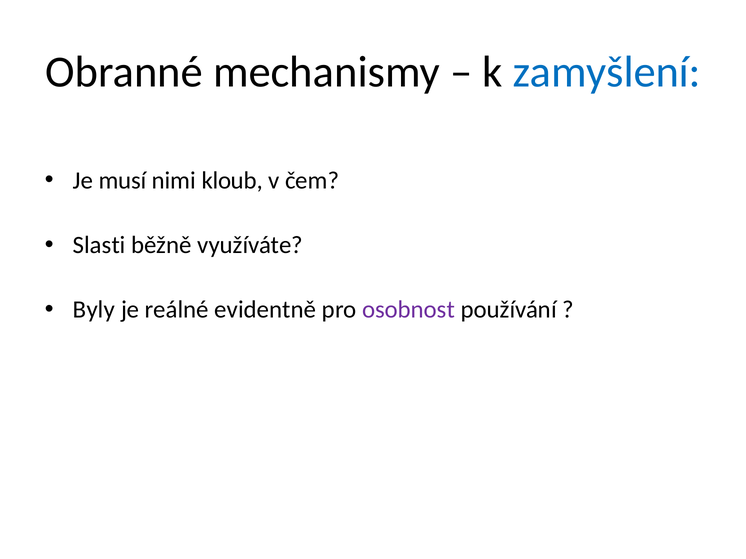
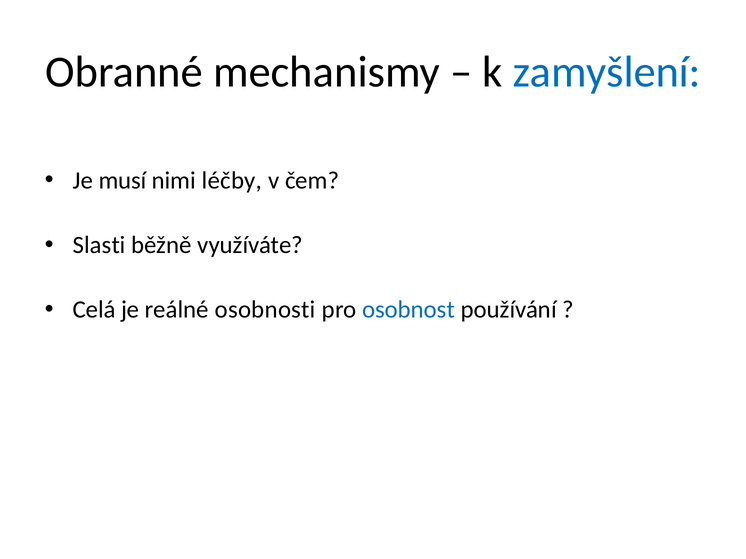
kloub: kloub -> léčby
Byly: Byly -> Celá
evidentně: evidentně -> osobnosti
osobnost colour: purple -> blue
